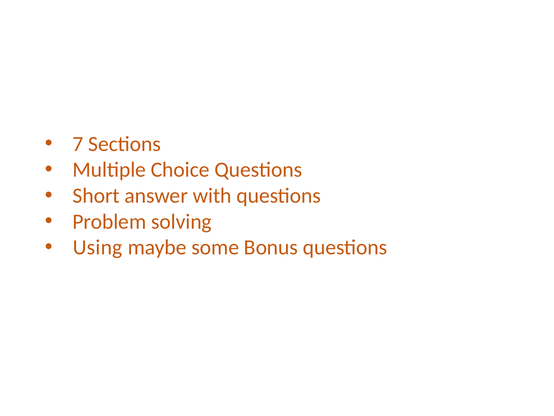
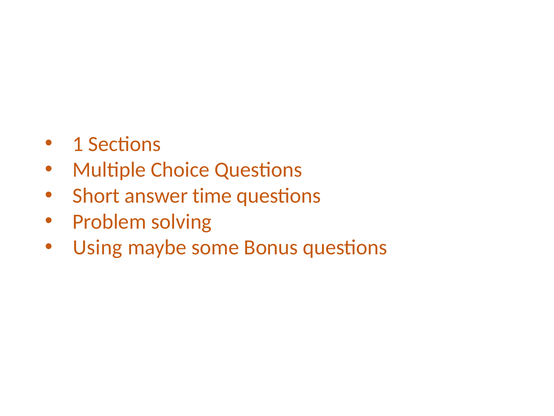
7: 7 -> 1
with: with -> time
